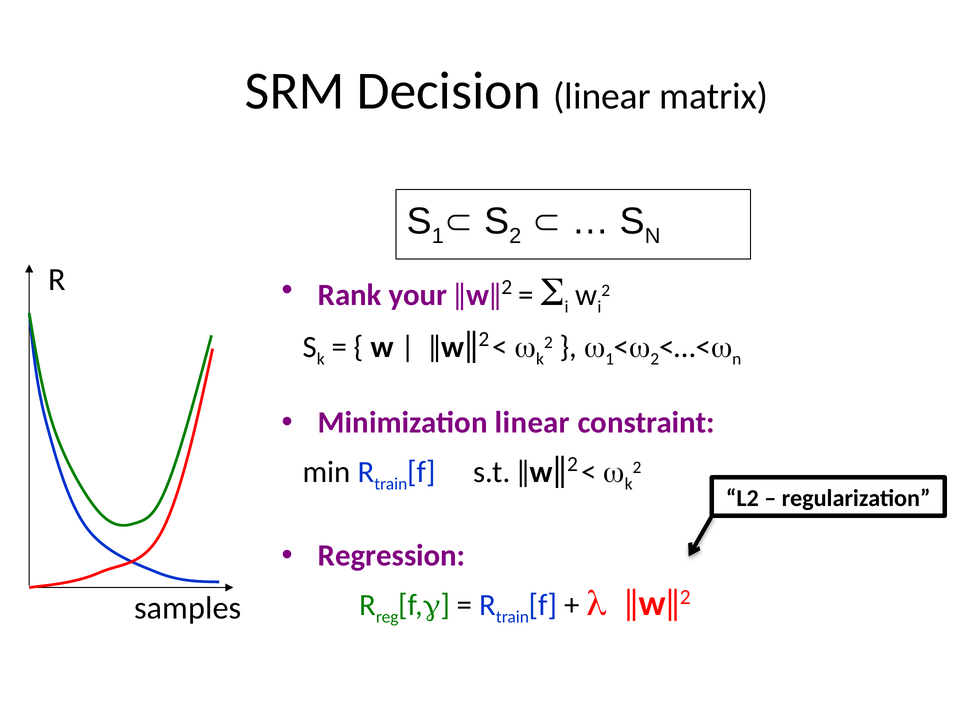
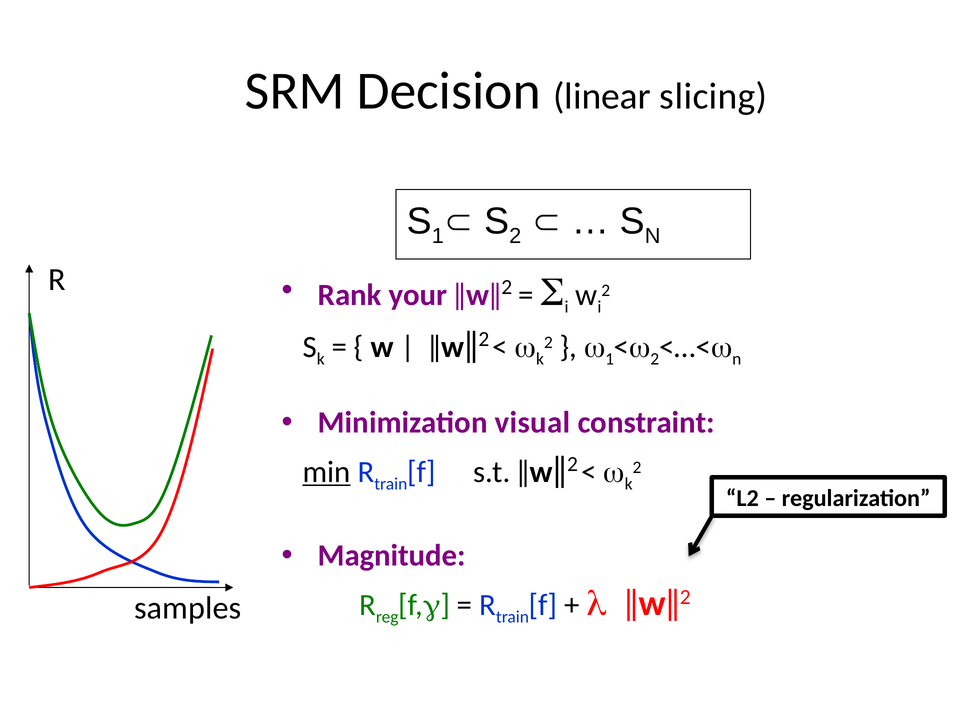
matrix: matrix -> slicing
Minimization linear: linear -> visual
min underline: none -> present
Regression: Regression -> Magnitude
